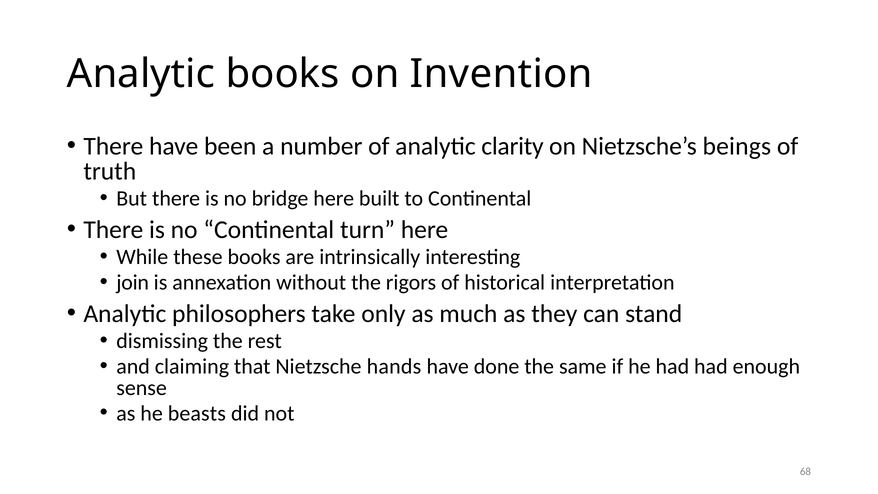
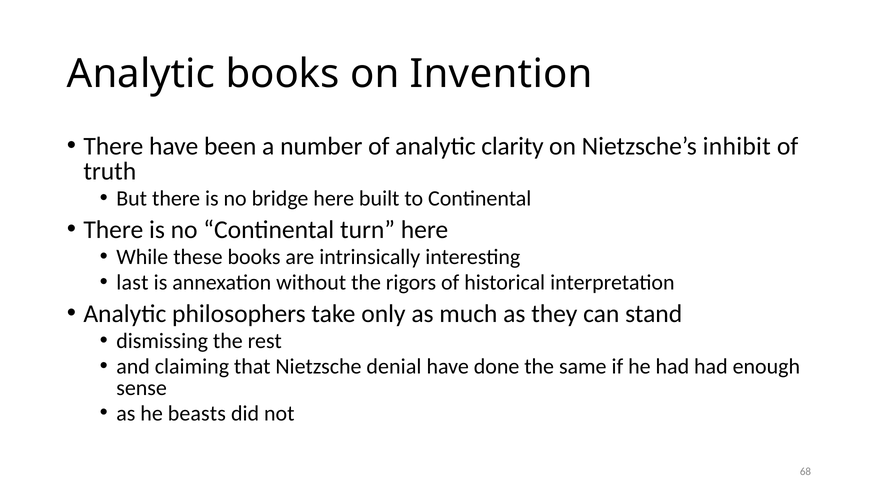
beings: beings -> inhibit
join: join -> last
hands: hands -> denial
